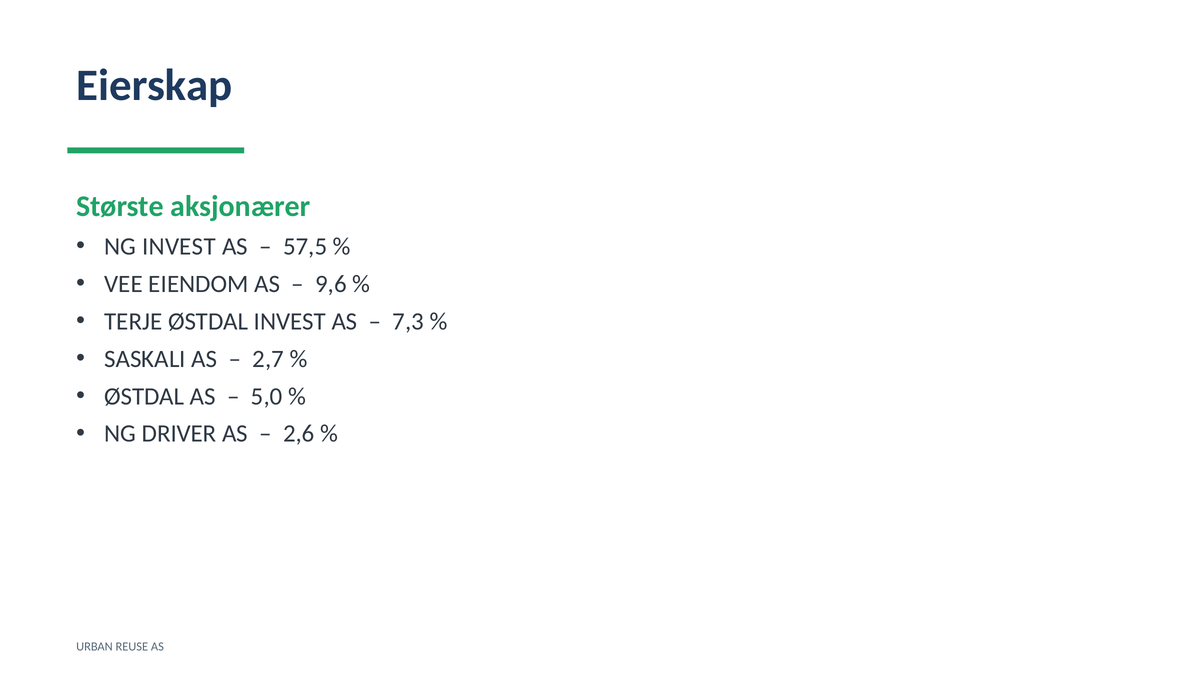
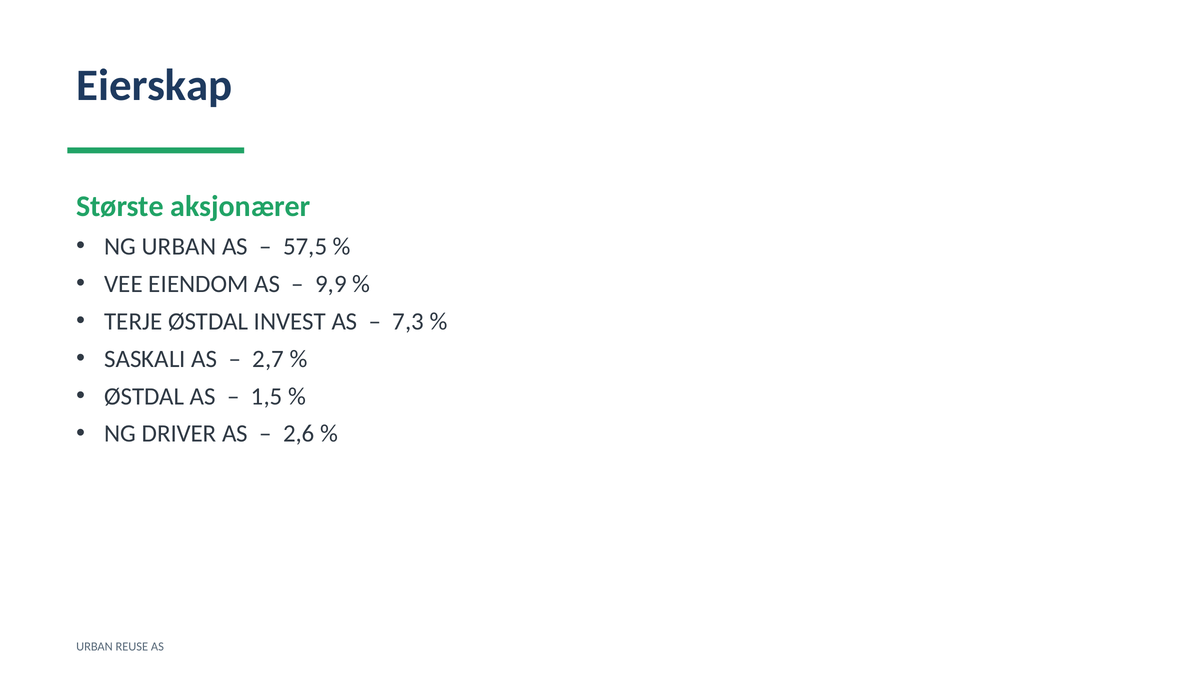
NG INVEST: INVEST -> URBAN
9,6: 9,6 -> 9,9
5,0: 5,0 -> 1,5
